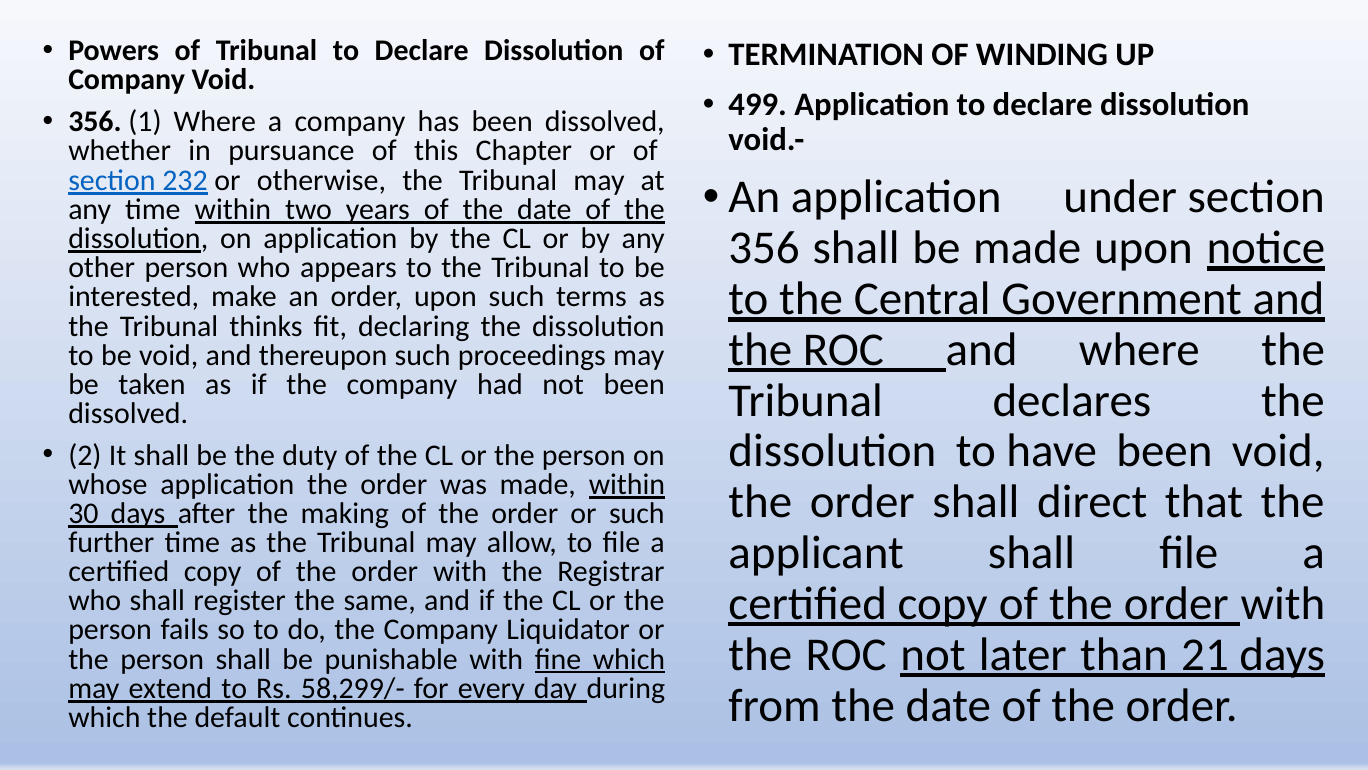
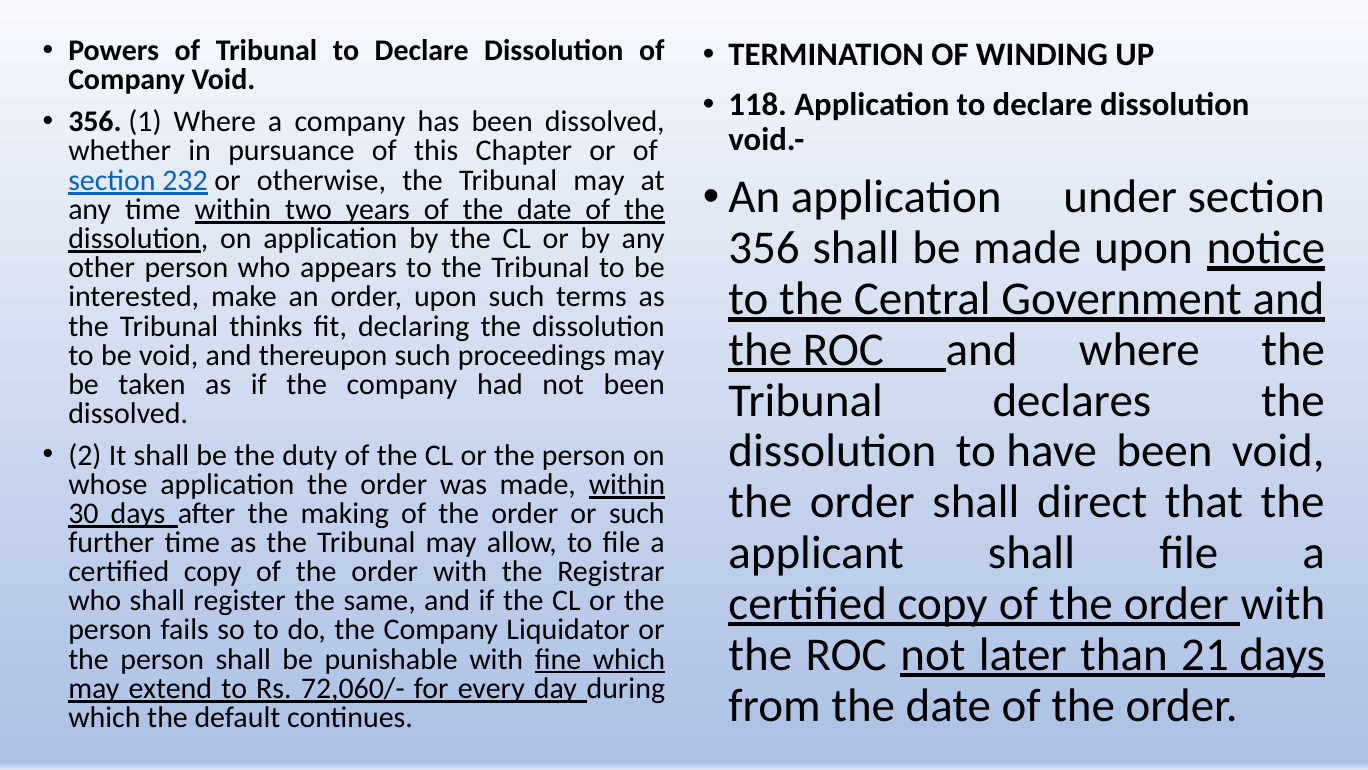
499: 499 -> 118
58,299/-: 58,299/- -> 72,060/-
